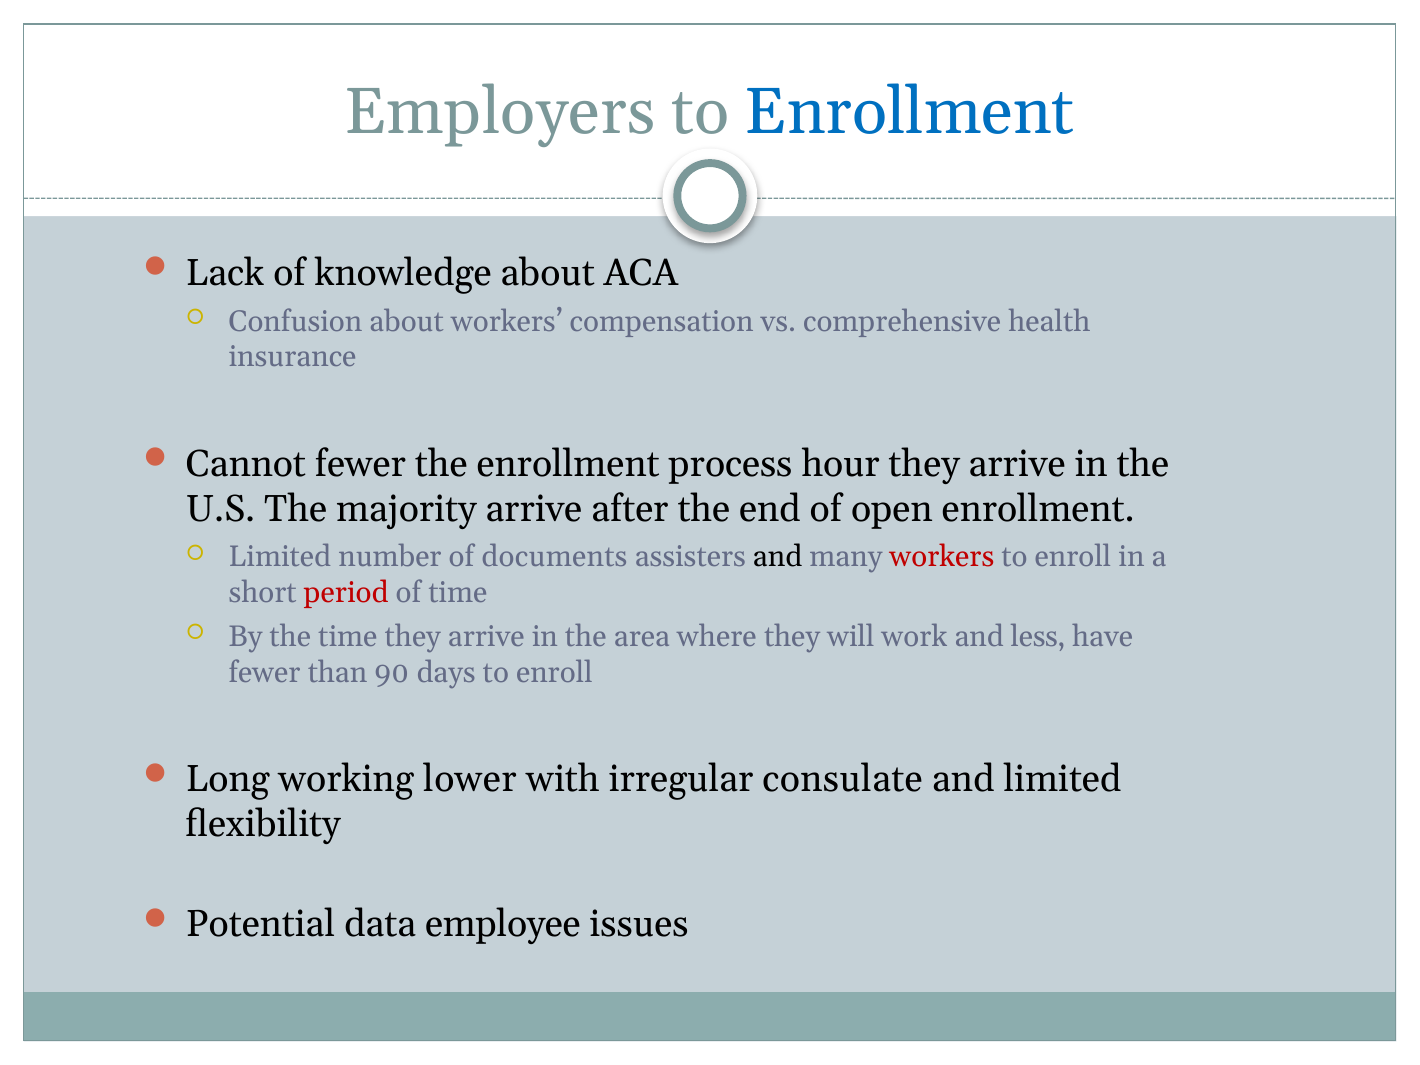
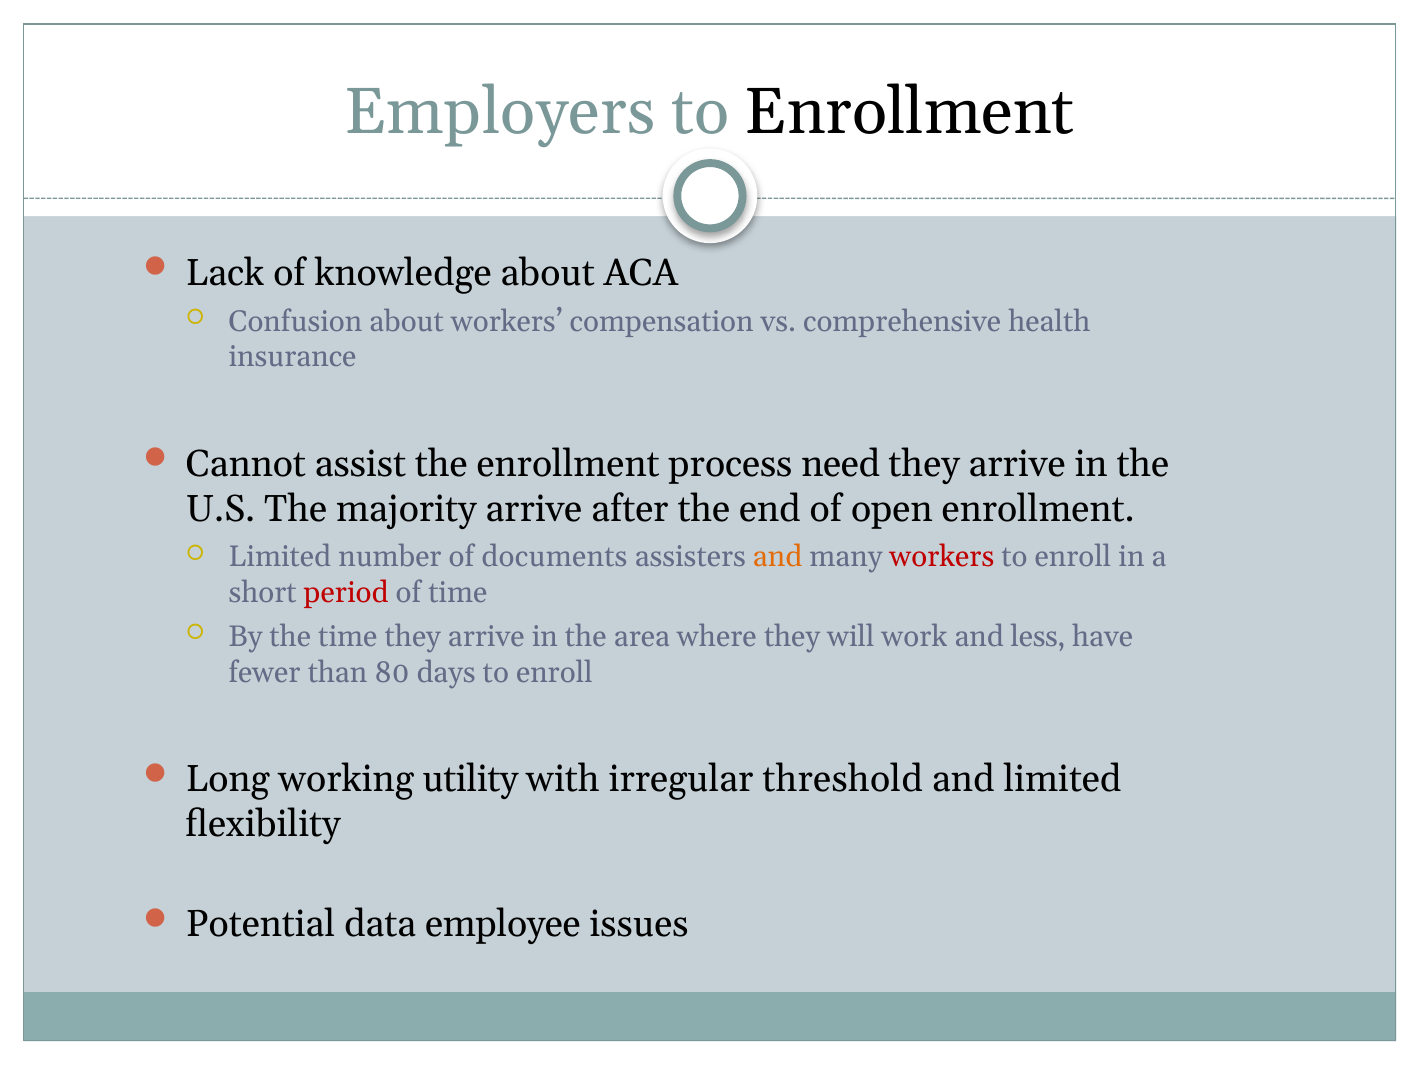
Enrollment at (909, 112) colour: blue -> black
Cannot fewer: fewer -> assist
hour: hour -> need
and at (778, 557) colour: black -> orange
90: 90 -> 80
lower: lower -> utility
consulate: consulate -> threshold
